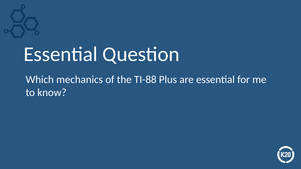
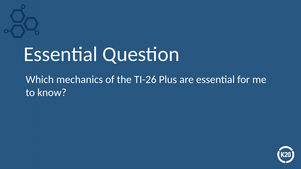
TI-88: TI-88 -> TI-26
